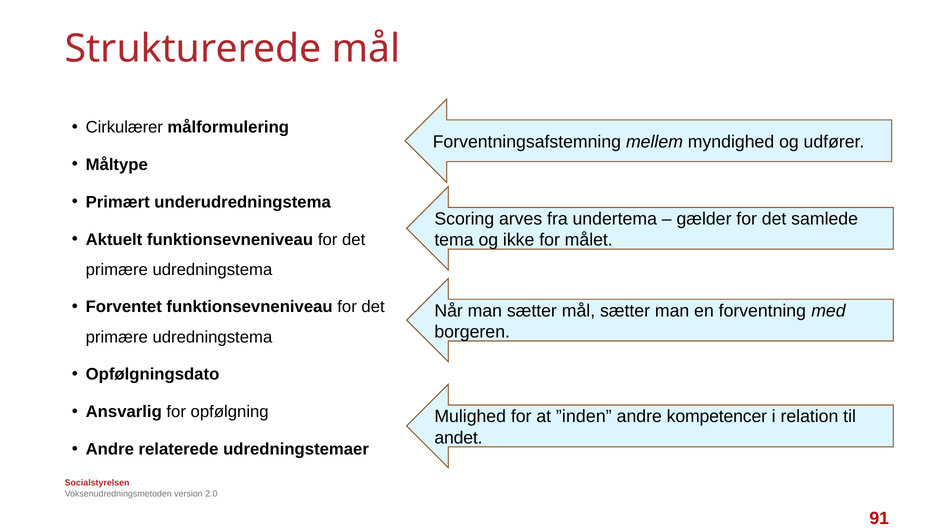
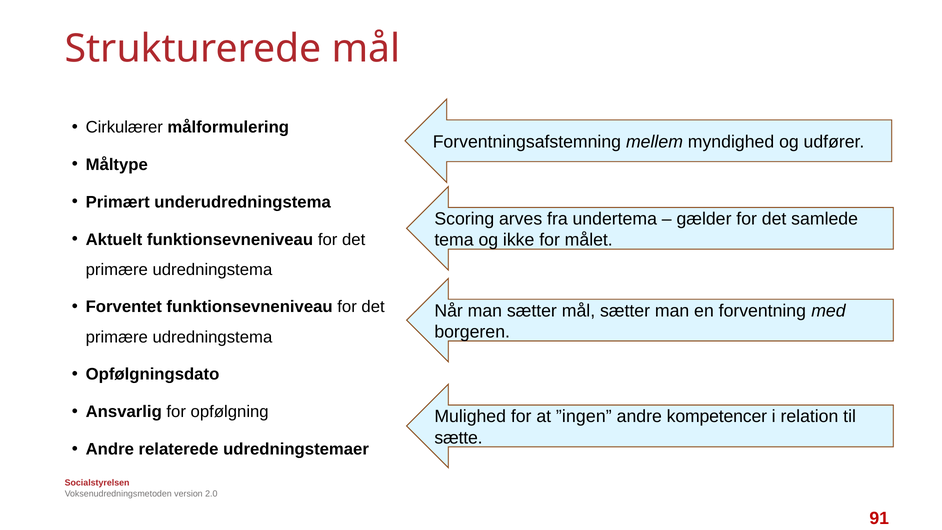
”inden: ”inden -> ”ingen
andet: andet -> sætte
